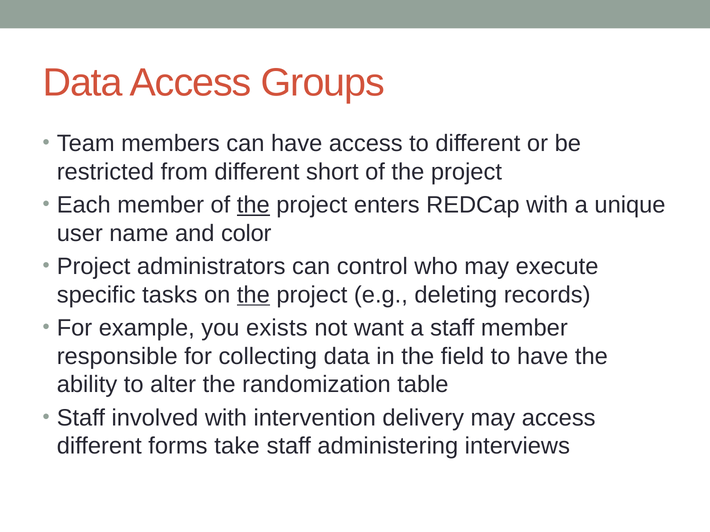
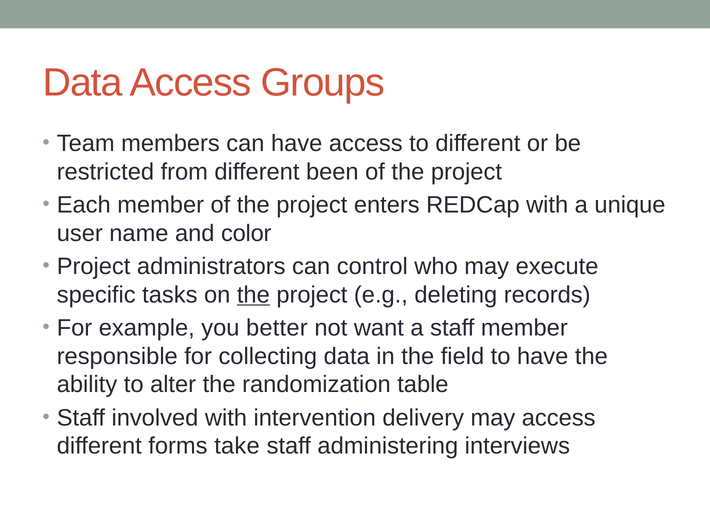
short: short -> been
the at (253, 205) underline: present -> none
exists: exists -> better
